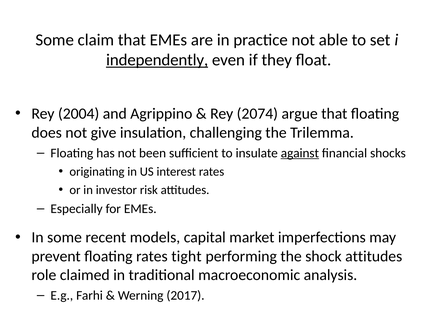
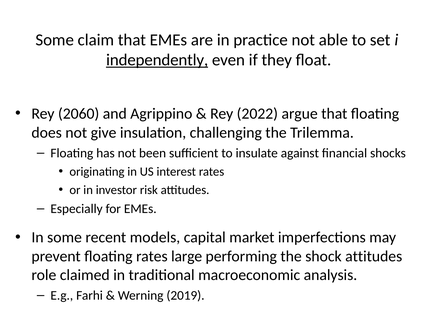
2004: 2004 -> 2060
2074: 2074 -> 2022
against underline: present -> none
tight: tight -> large
2017: 2017 -> 2019
